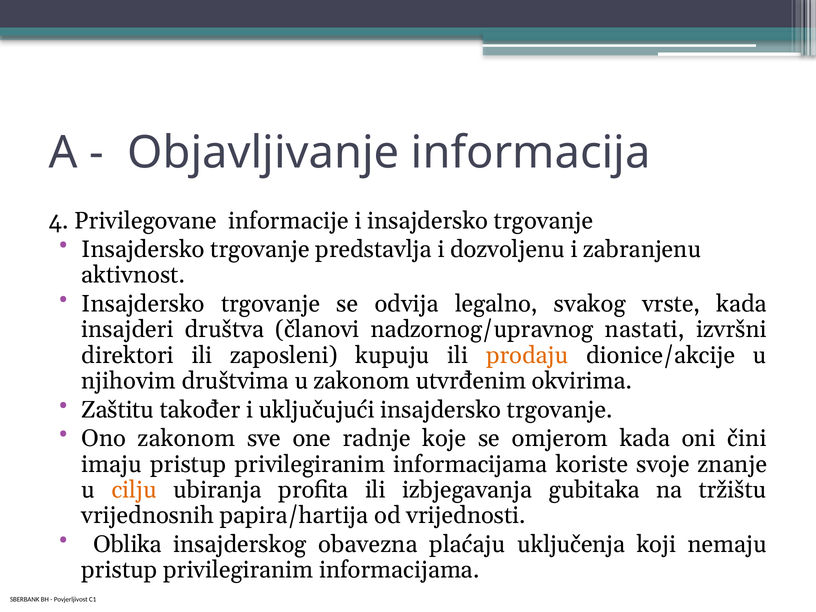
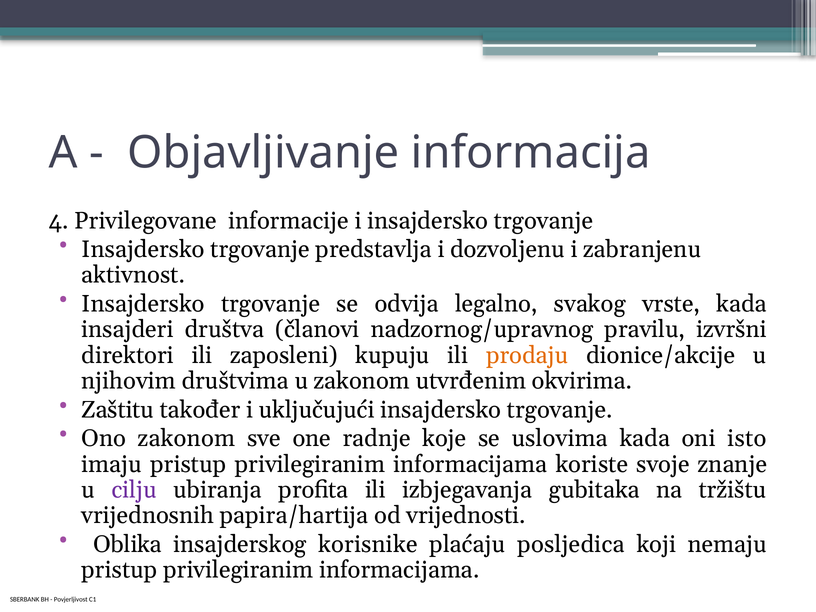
nastati: nastati -> pravilu
omjerom: omjerom -> uslovima
čini: čini -> isto
cilju colour: orange -> purple
obavezna: obavezna -> korisnike
uključenja: uključenja -> posljedica
